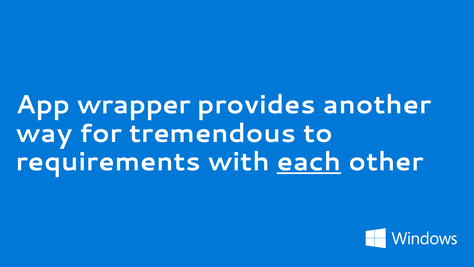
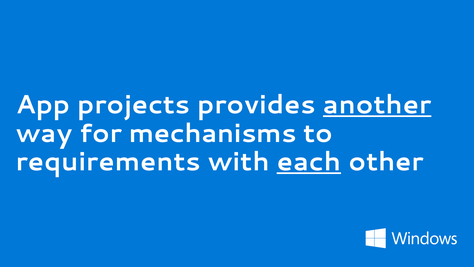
wrapper: wrapper -> projects
another underline: none -> present
tremendous: tremendous -> mechanisms
